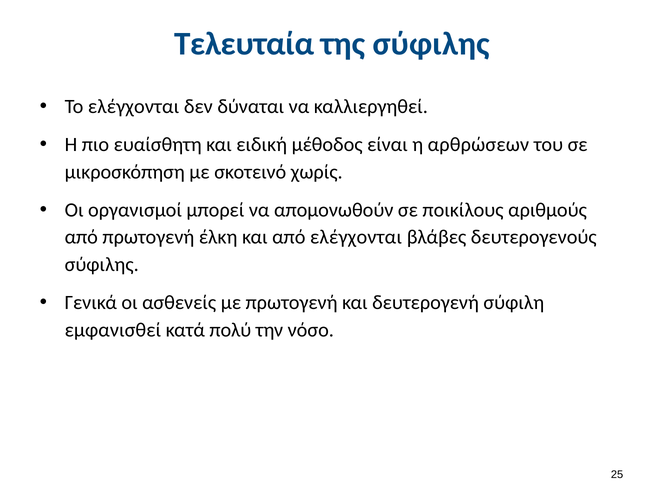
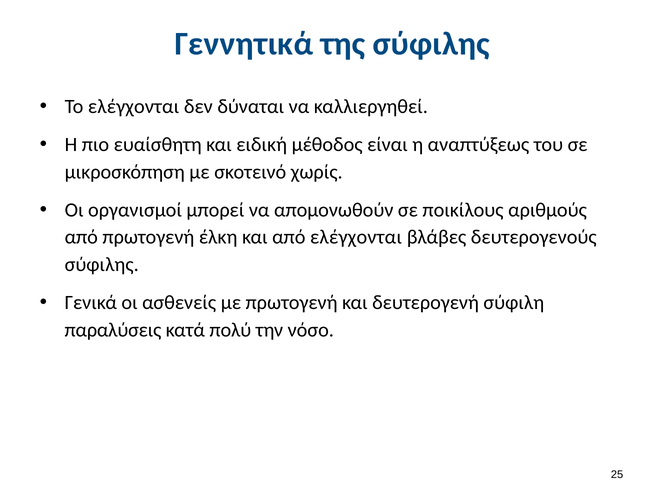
Τελευταία: Τελευταία -> Γεννητικά
αρθρώσεων: αρθρώσεων -> αναπτύξεως
εμφανισθεί: εμφανισθεί -> παραλύσεις
